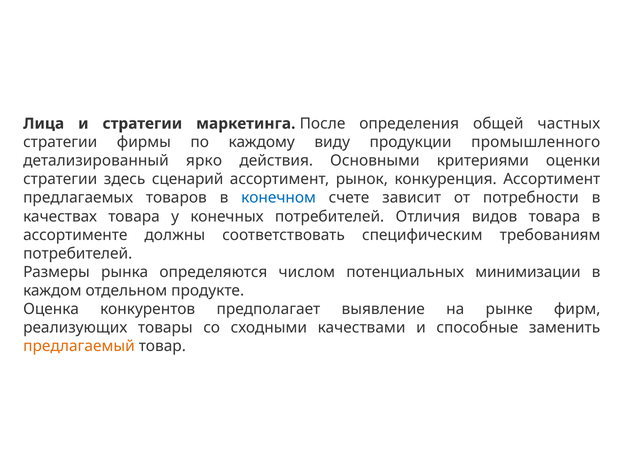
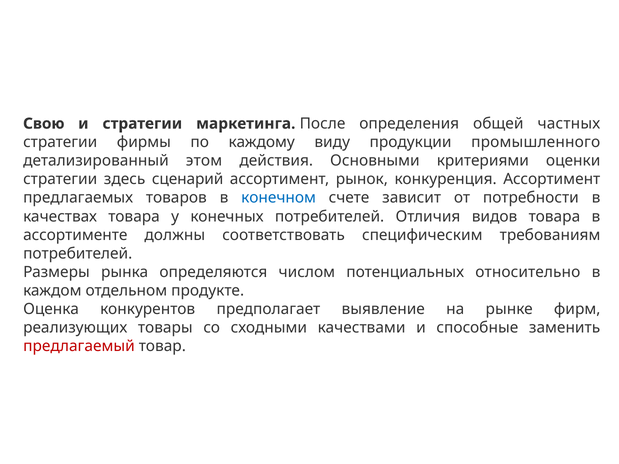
Лица: Лица -> Свою
ярко: ярко -> этом
минимизации: минимизации -> относительно
предлагаемый colour: orange -> red
